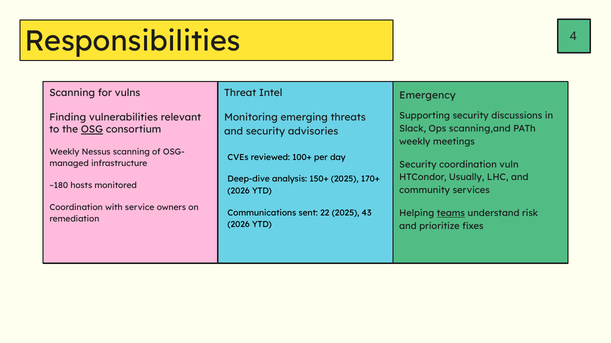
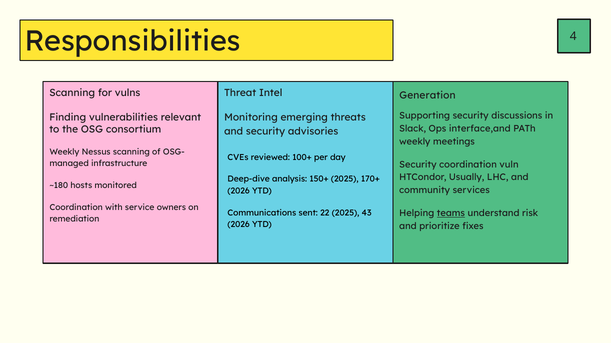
Emergency: Emergency -> Generation
scanning,and: scanning,and -> interface,and
OSG underline: present -> none
